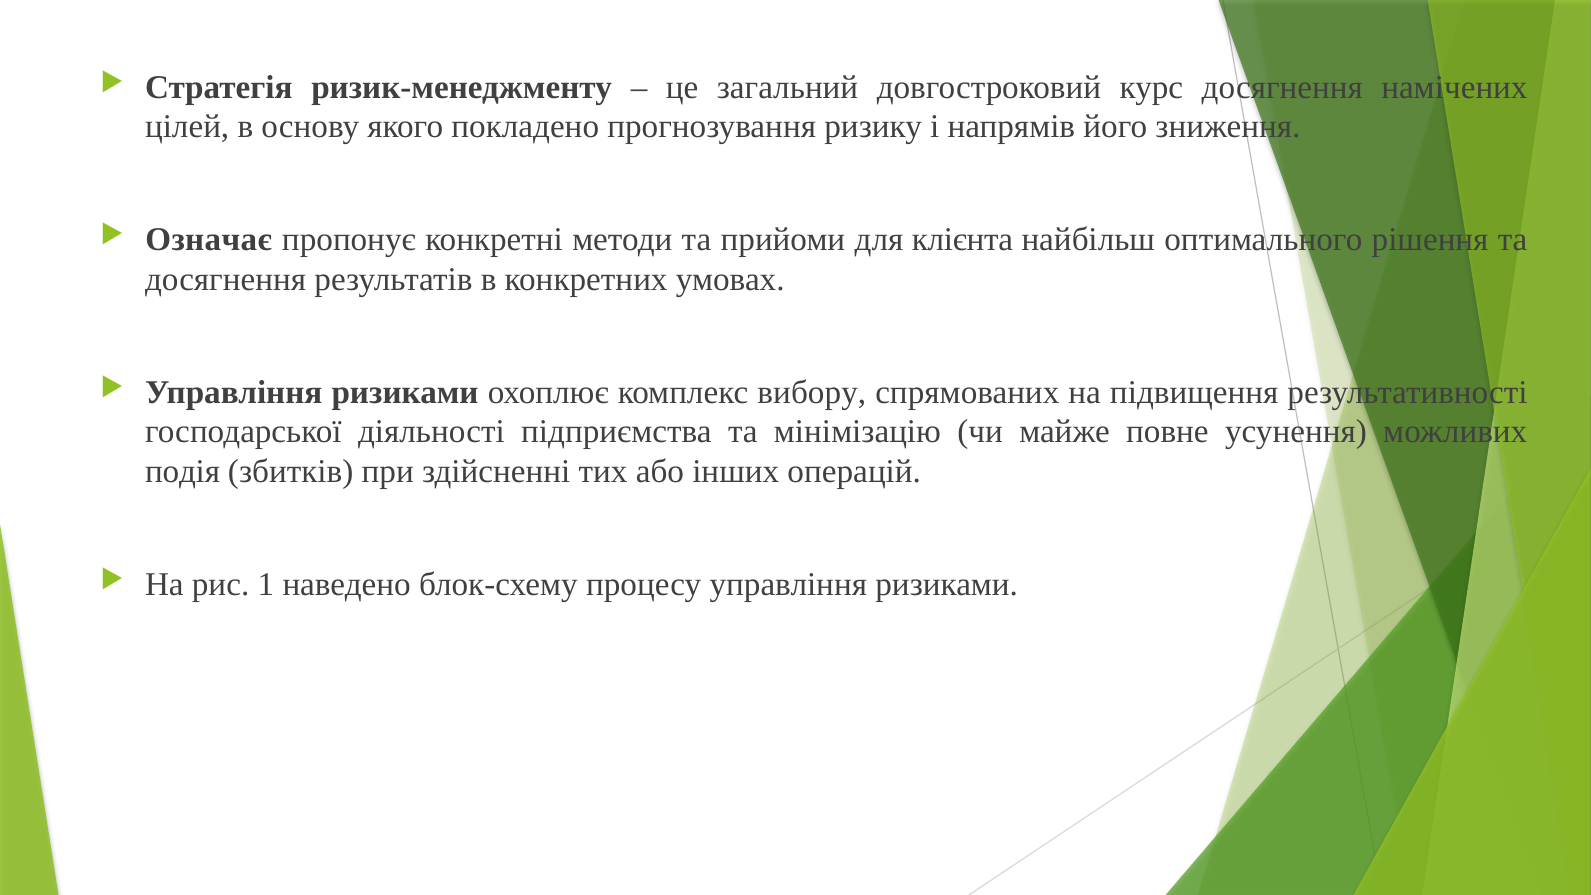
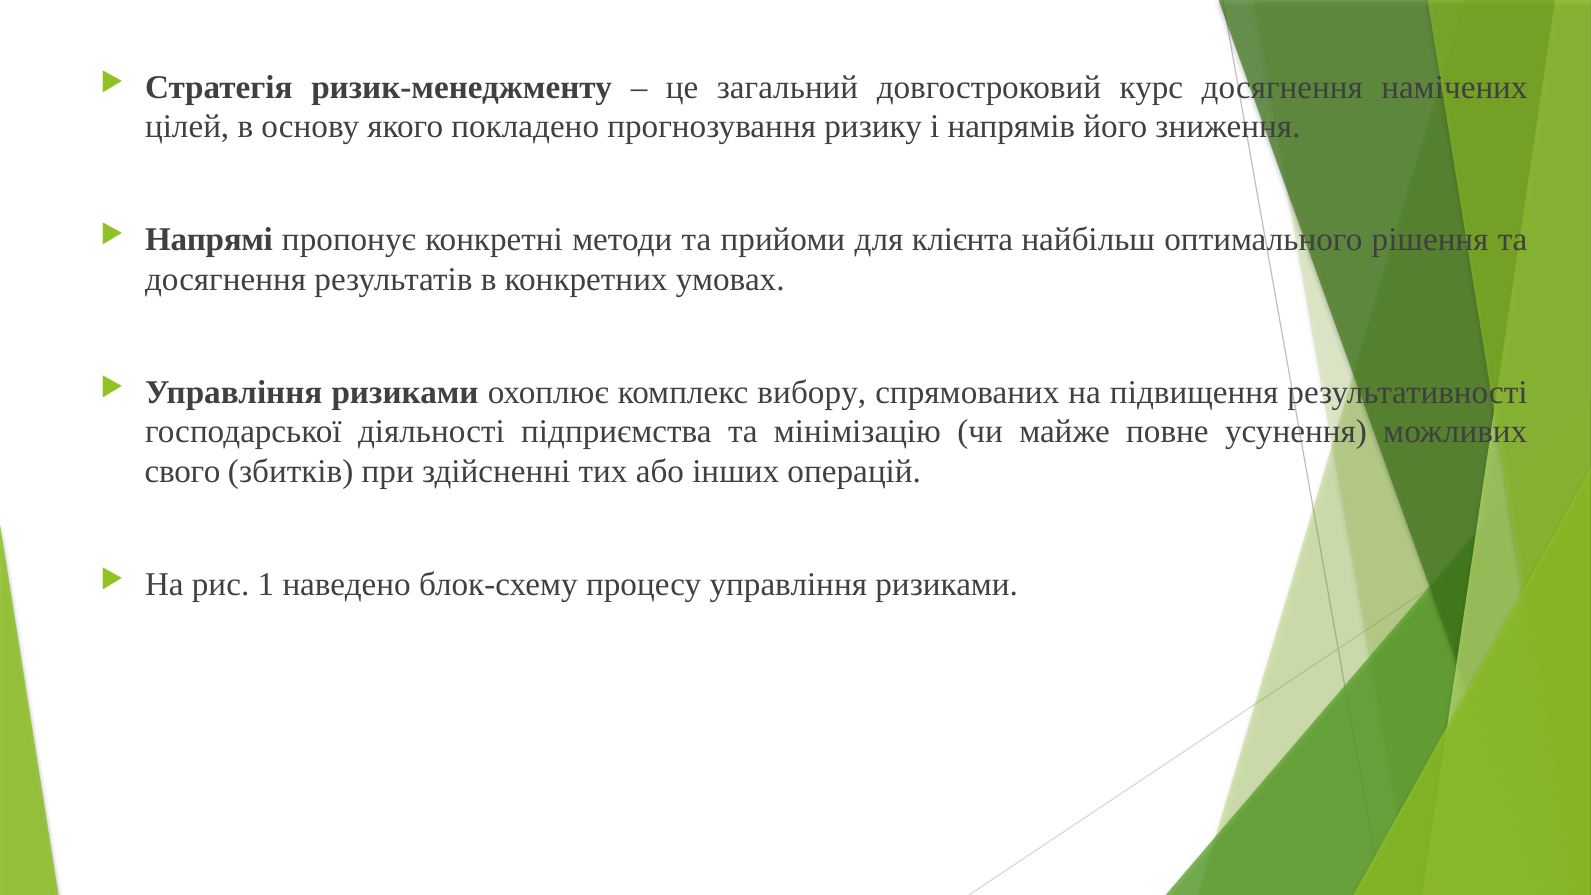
Означає: Означає -> Напрямі
подія: подія -> свого
